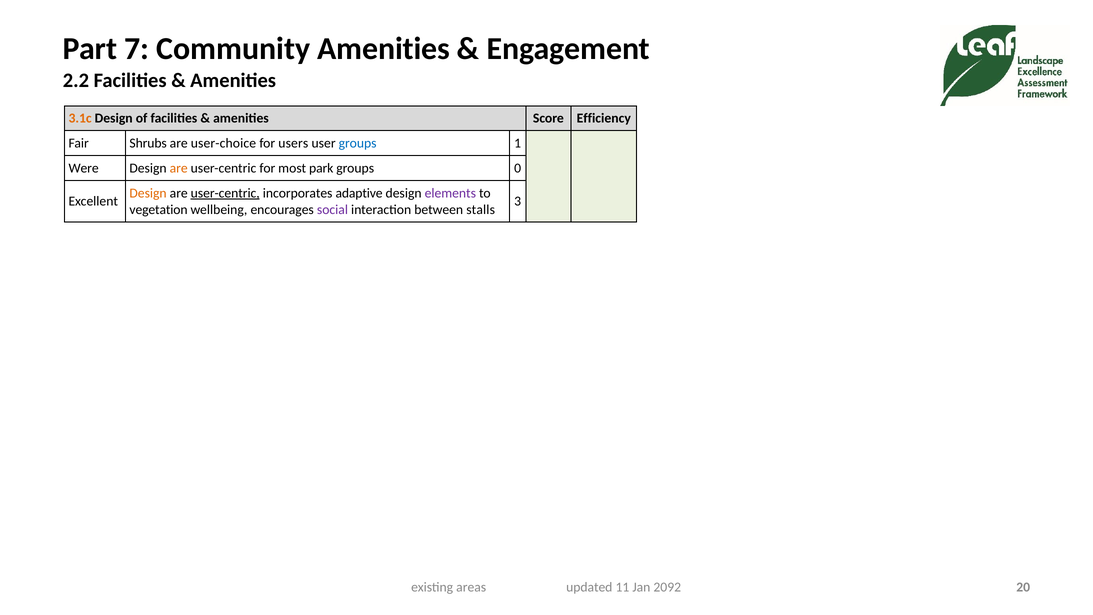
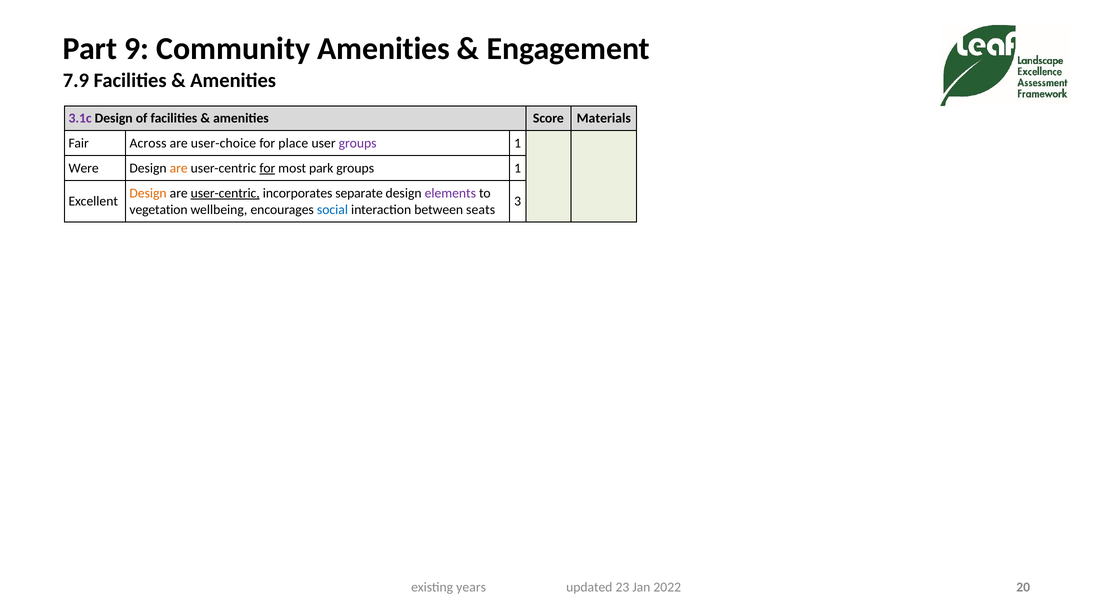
7: 7 -> 9
2.2: 2.2 -> 7.9
3.1c colour: orange -> purple
Efficiency: Efficiency -> Materials
Shrubs: Shrubs -> Across
users: users -> place
groups at (358, 143) colour: blue -> purple
for at (267, 168) underline: none -> present
0 at (518, 168): 0 -> 1
adaptive: adaptive -> separate
social colour: purple -> blue
stalls: stalls -> seats
areas: areas -> years
11: 11 -> 23
2092: 2092 -> 2022
